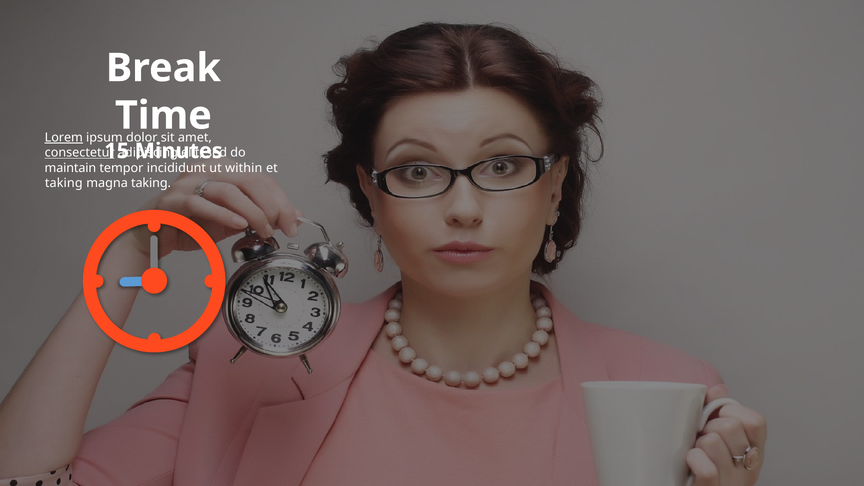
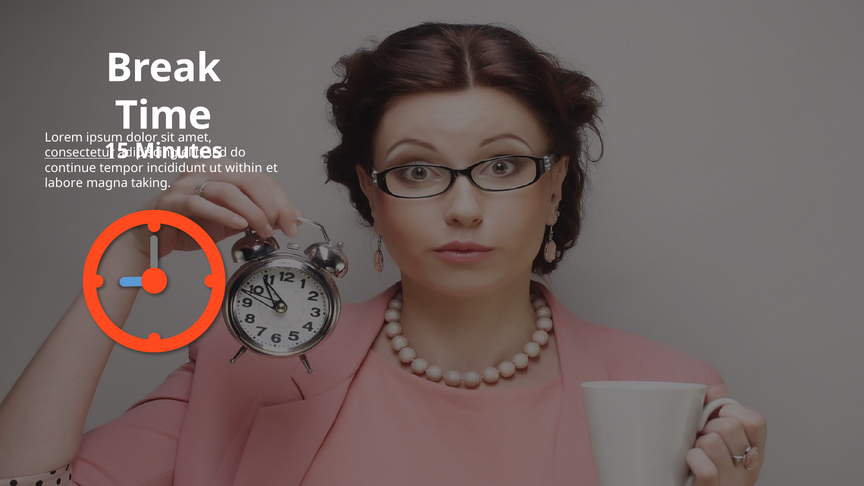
Lorem underline: present -> none
maintain: maintain -> continue
taking at (64, 183): taking -> labore
